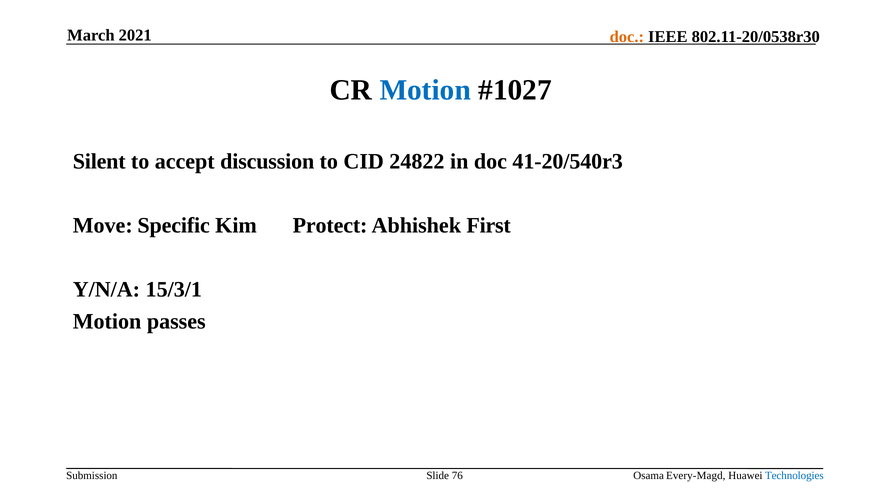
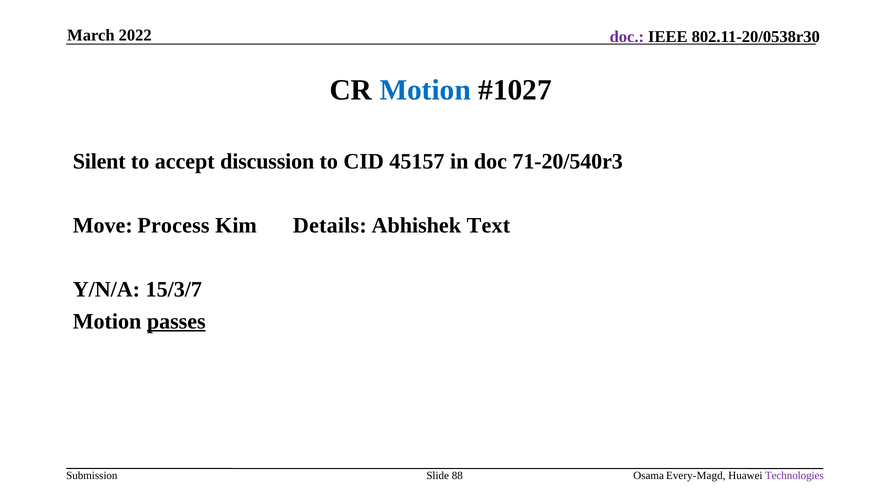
2021: 2021 -> 2022
doc at (627, 37) colour: orange -> purple
24822: 24822 -> 45157
41-20/540r3: 41-20/540r3 -> 71-20/540r3
Specific: Specific -> Process
Protect: Protect -> Details
First: First -> Text
15/3/1: 15/3/1 -> 15/3/7
passes underline: none -> present
76: 76 -> 88
Technologies colour: blue -> purple
